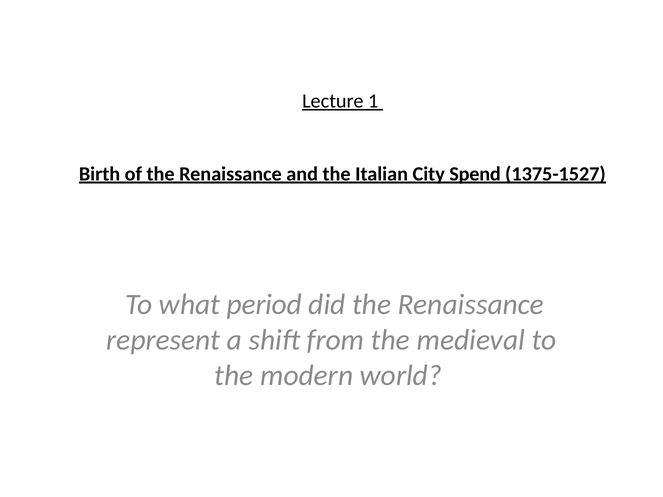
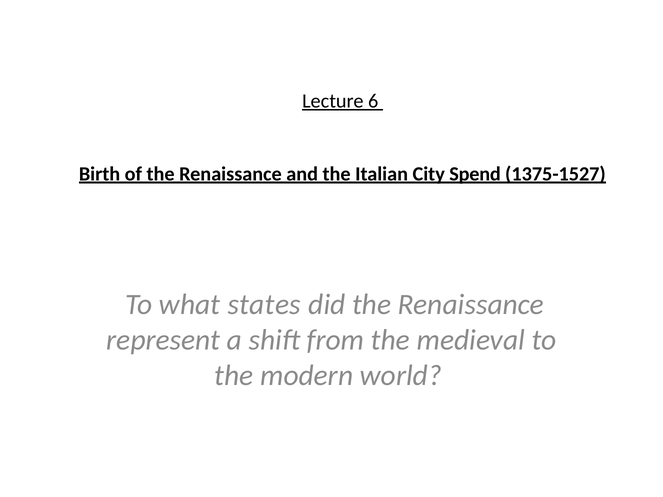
1: 1 -> 6
period: period -> states
